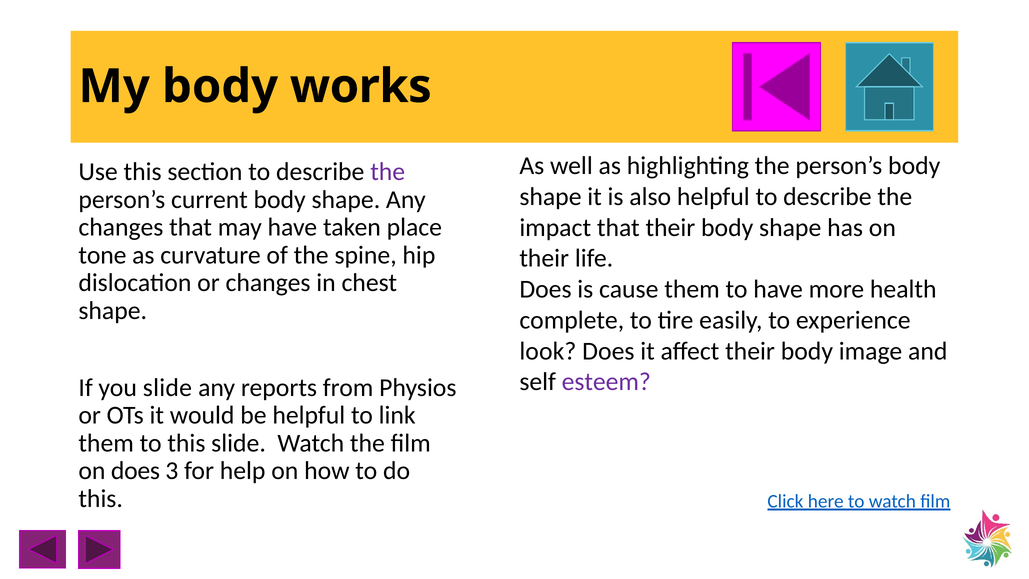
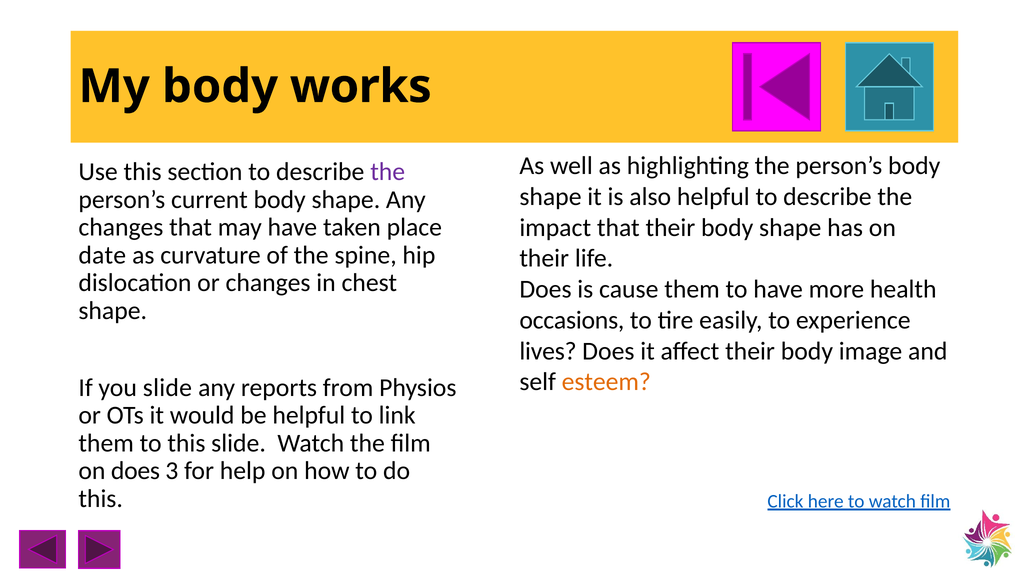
tone: tone -> date
complete: complete -> occasions
look: look -> lives
esteem colour: purple -> orange
